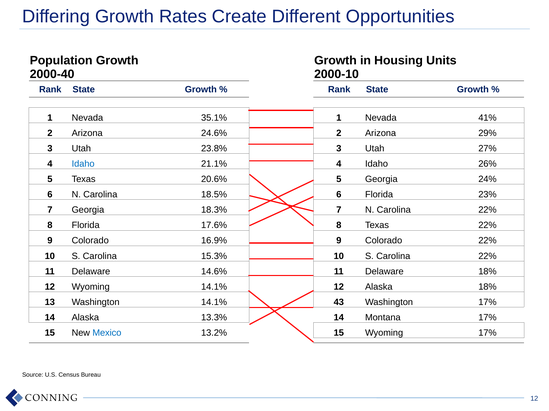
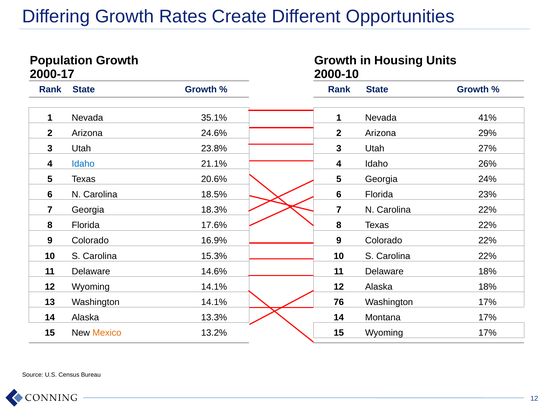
2000-40: 2000-40 -> 2000-17
43: 43 -> 76
Mexico colour: blue -> orange
